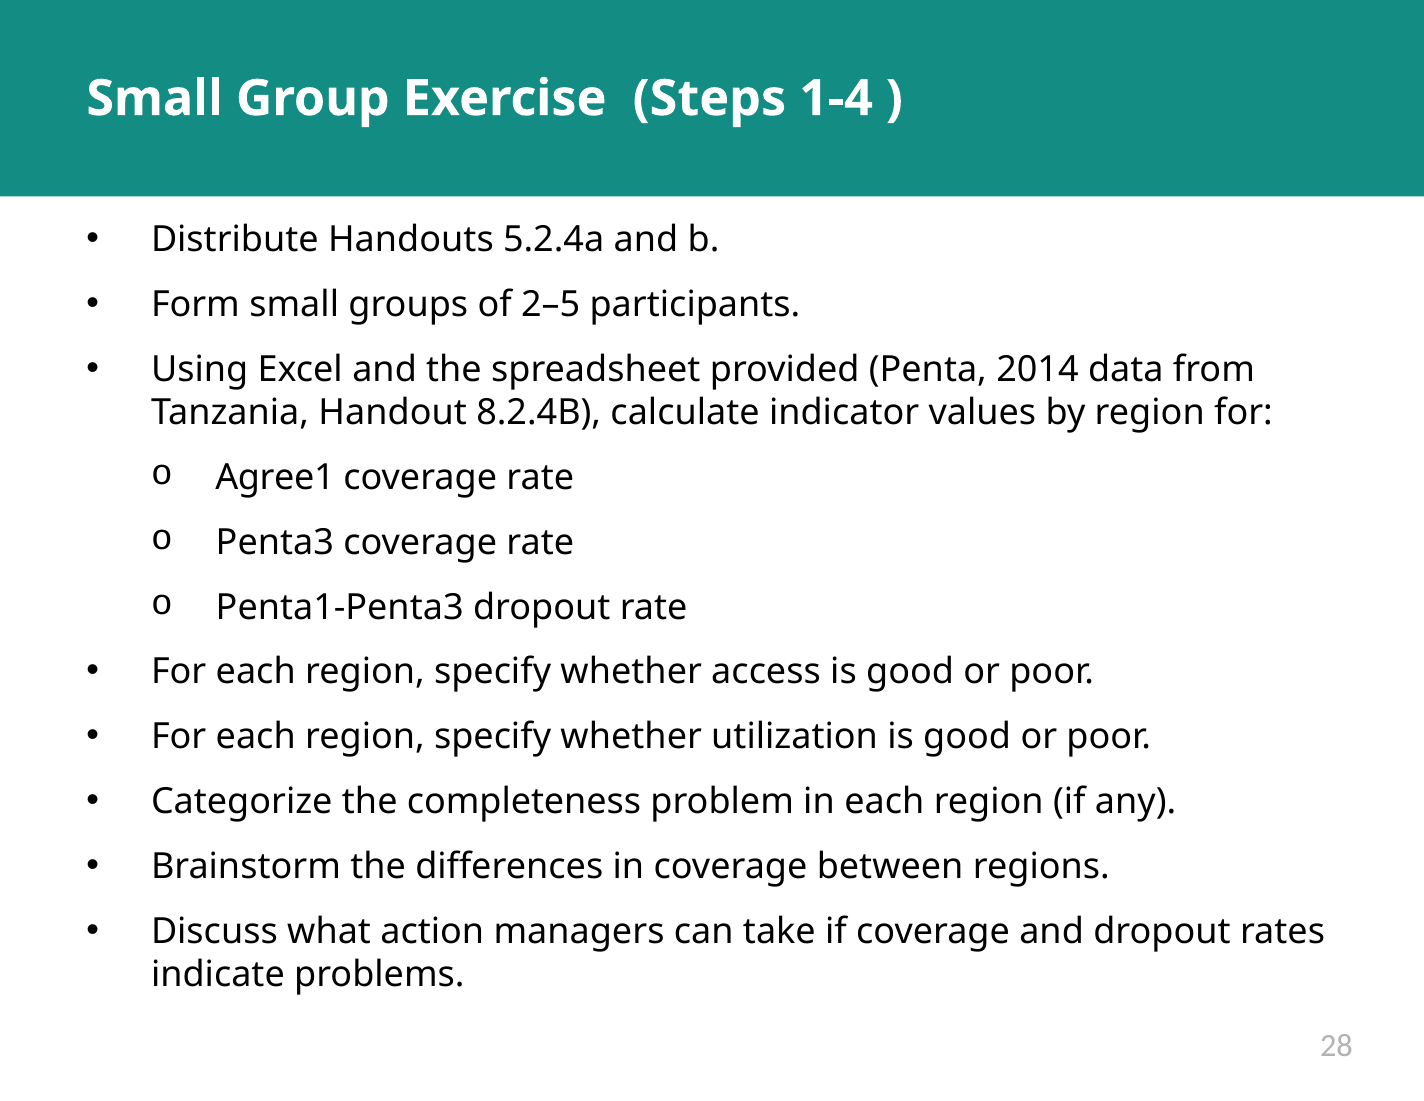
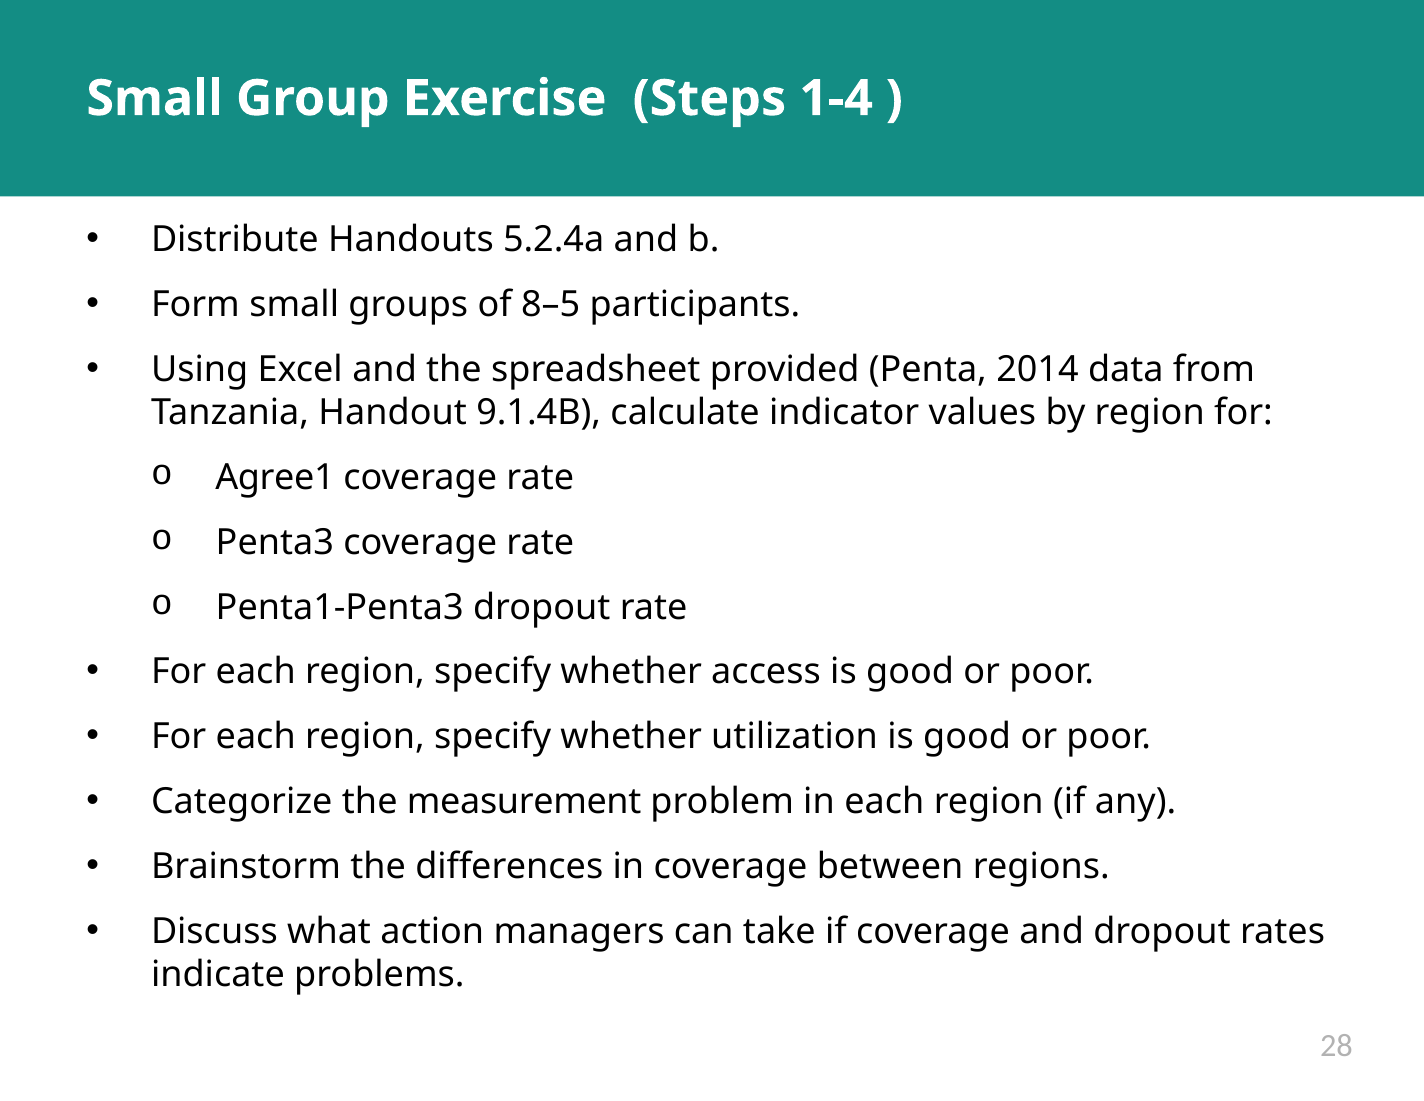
2–5: 2–5 -> 8–5
8.2.4B: 8.2.4B -> 9.1.4B
completeness: completeness -> measurement
